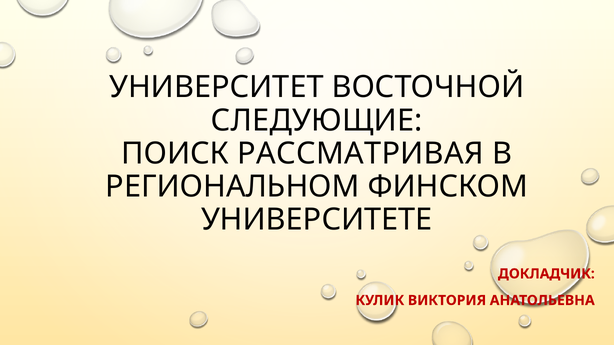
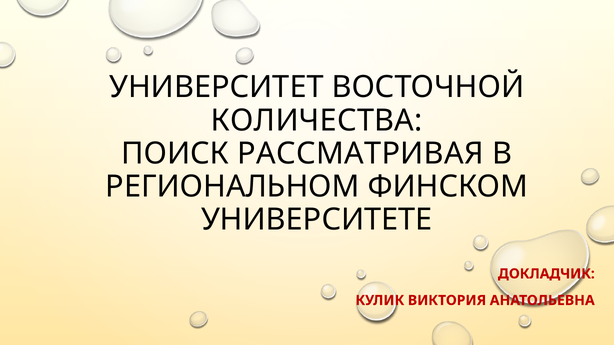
СЛЕДУЮЩИЕ: СЛЕДУЮЩИЕ -> КОЛИЧЕСТВА
